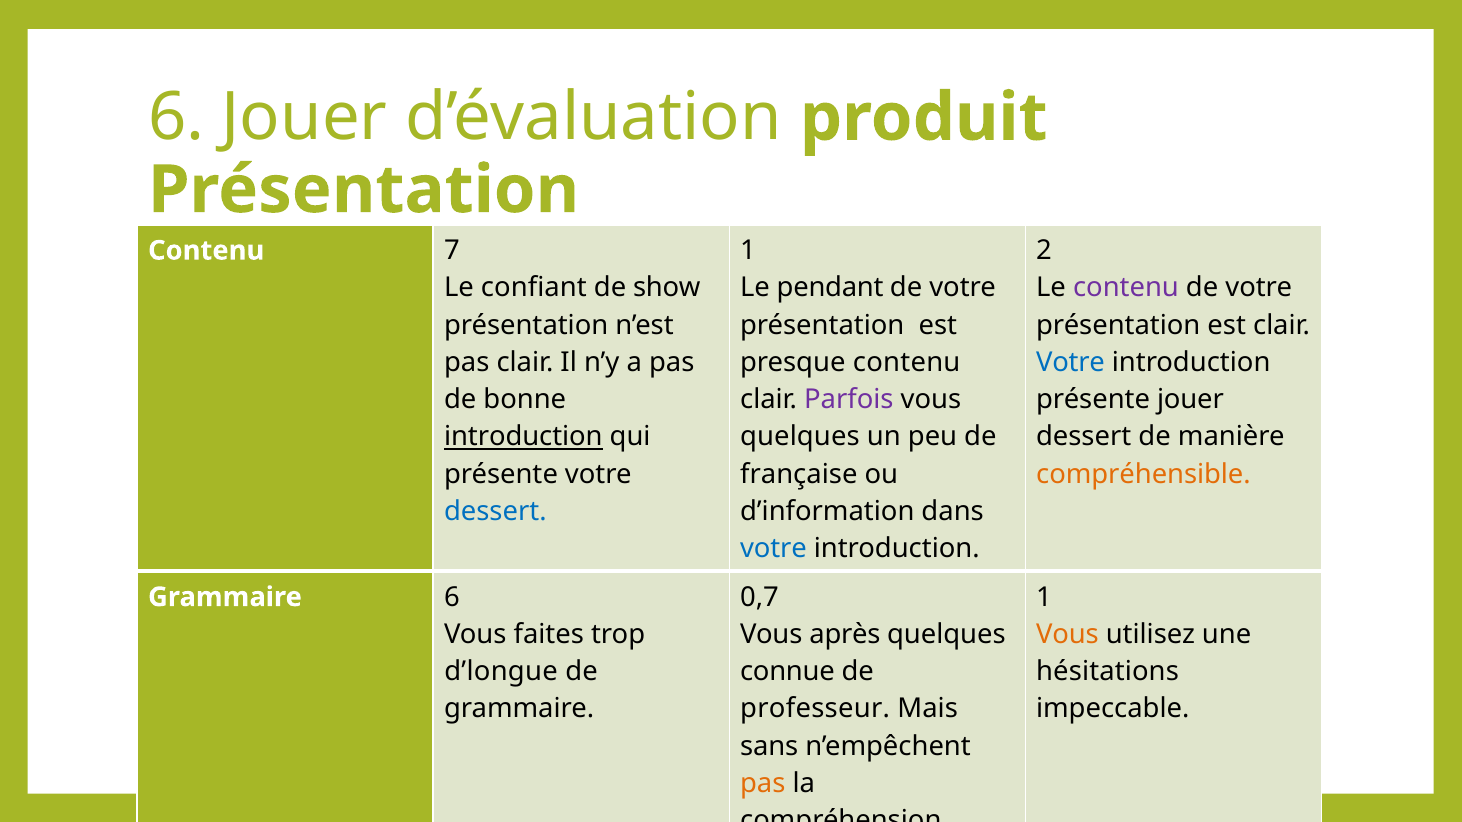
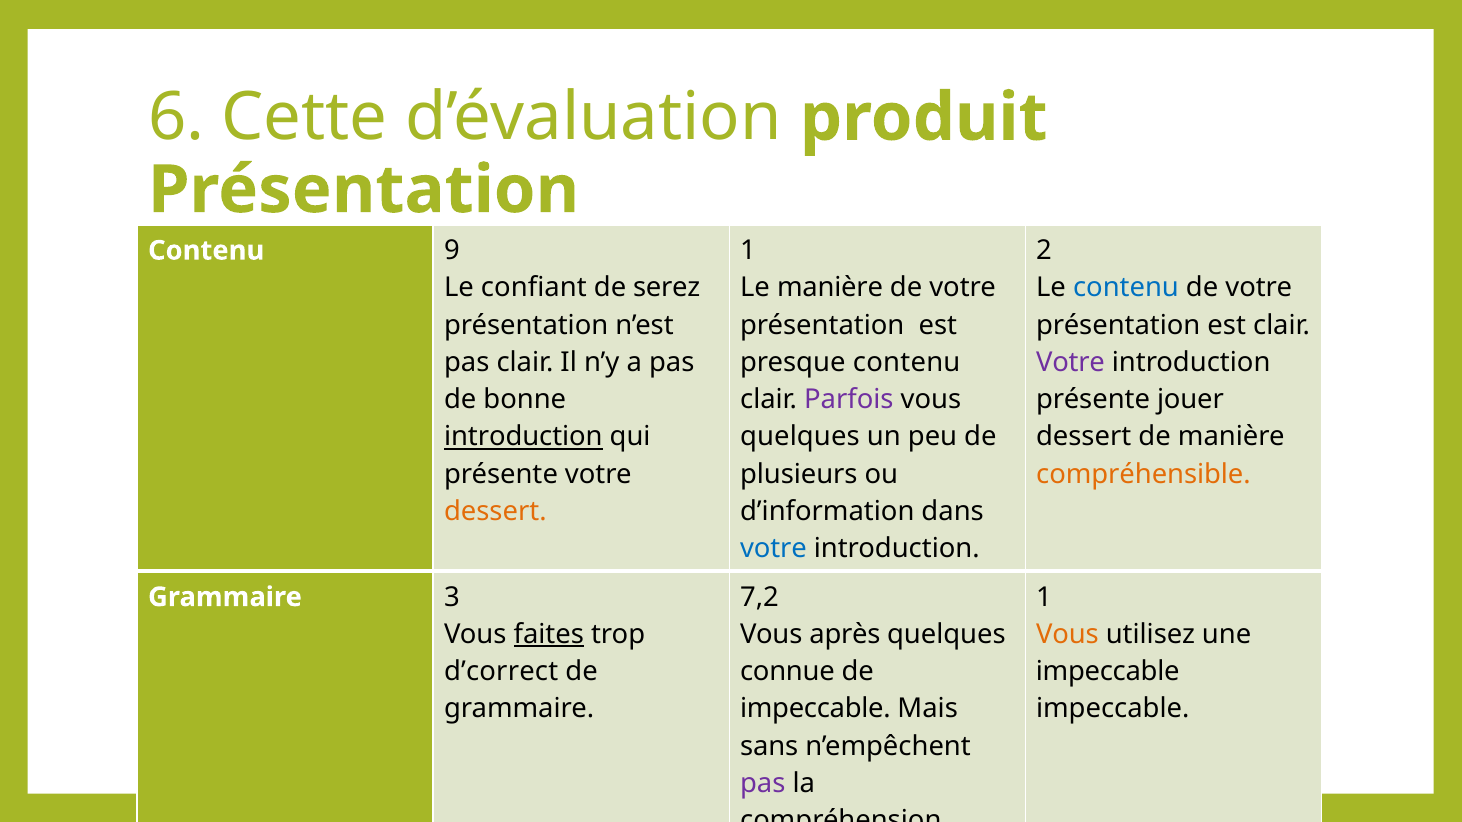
6 Jouer: Jouer -> Cette
7: 7 -> 9
show: show -> serez
Le pendant: pendant -> manière
contenu at (1126, 288) colour: purple -> blue
Votre at (1071, 363) colour: blue -> purple
française: française -> plusieurs
dessert at (495, 512) colour: blue -> orange
0,7: 0,7 -> 7,2
Grammaire 6: 6 -> 3
faites underline: none -> present
d’longue: d’longue -> d’correct
hésitations at (1108, 672): hésitations -> impeccable
professeur at (815, 709): professeur -> impeccable
pas at (763, 784) colour: orange -> purple
